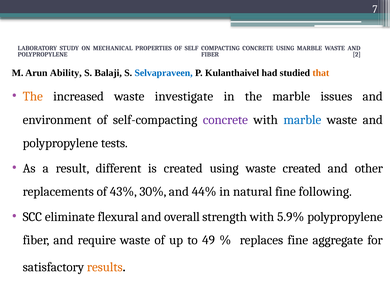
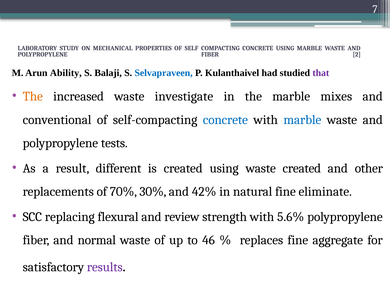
that colour: orange -> purple
issues: issues -> mixes
environment: environment -> conventional
concrete at (225, 120) colour: purple -> blue
43%: 43% -> 70%
44%: 44% -> 42%
following: following -> eliminate
eliminate: eliminate -> replacing
overall: overall -> review
5.9%: 5.9% -> 5.6%
require: require -> normal
49: 49 -> 46
results colour: orange -> purple
